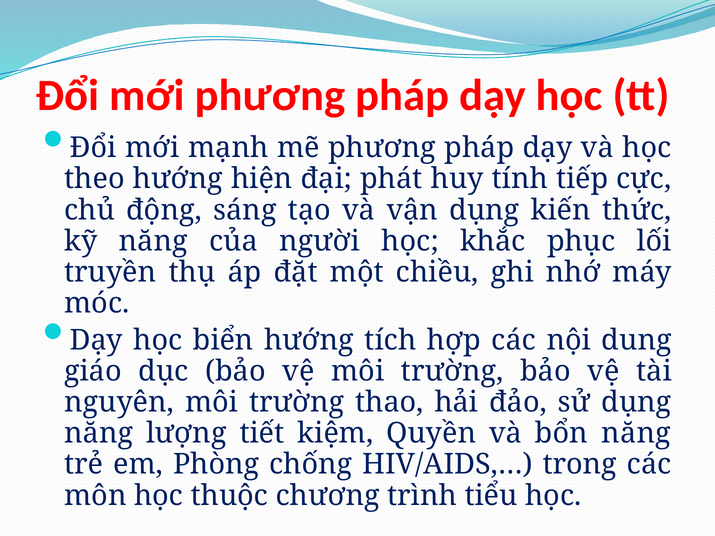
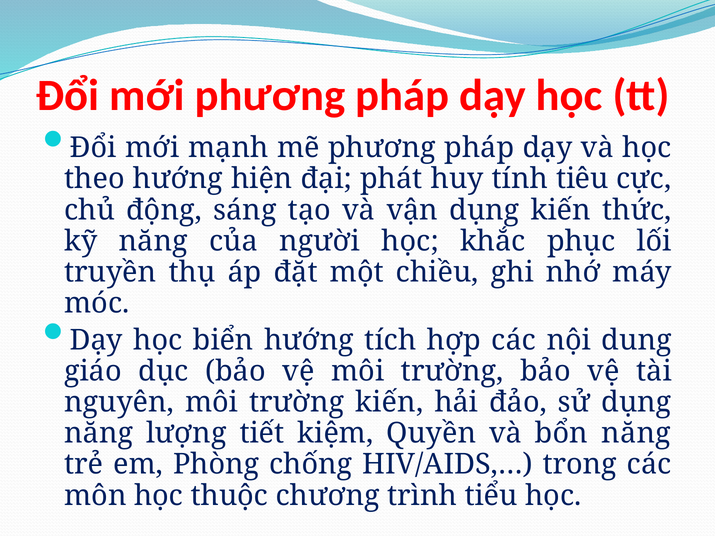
tiếp: tiếp -> tiêu
trường thao: thao -> kiến
